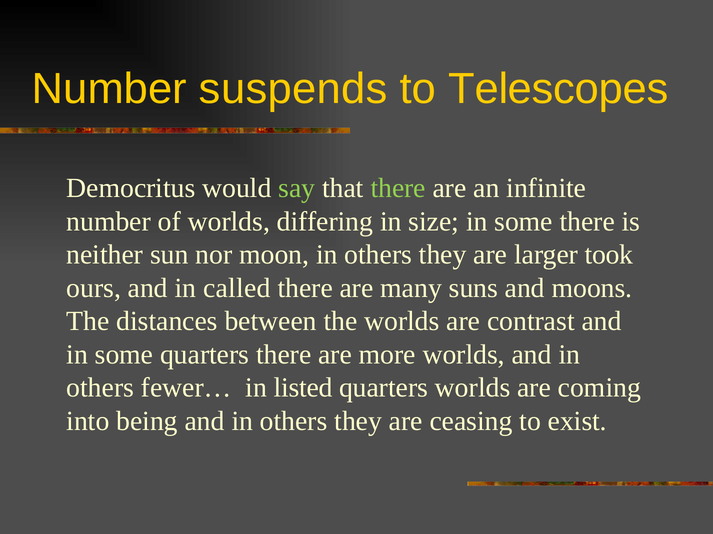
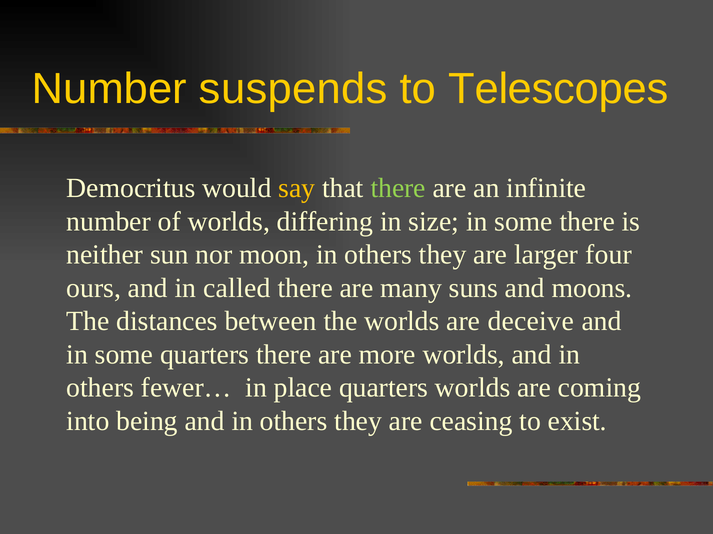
say colour: light green -> yellow
took: took -> four
contrast: contrast -> deceive
listed: listed -> place
